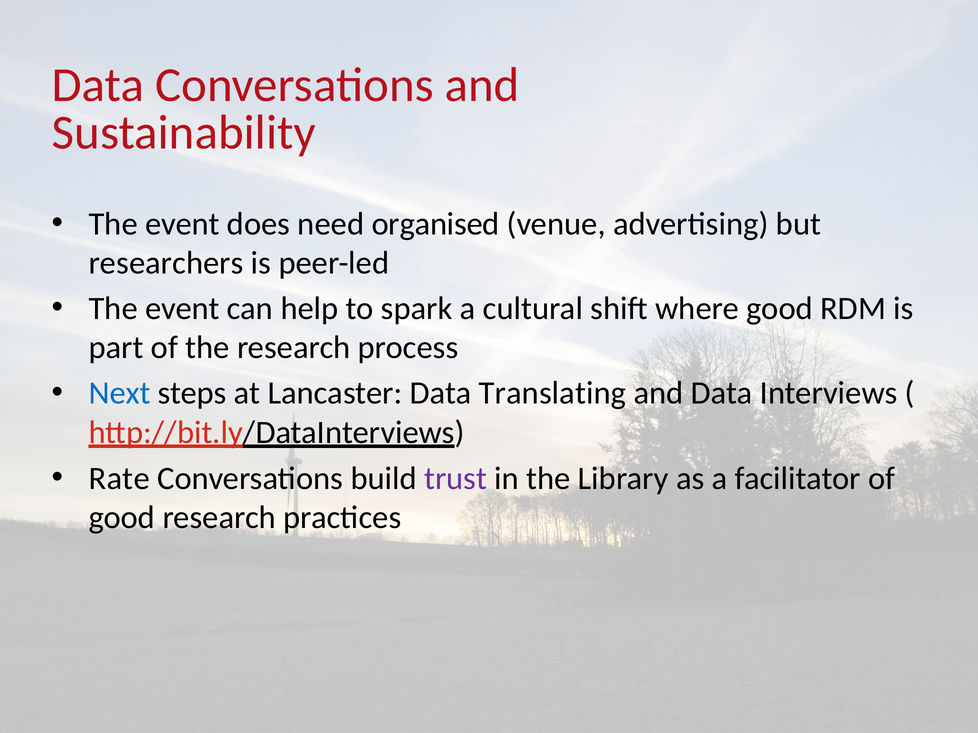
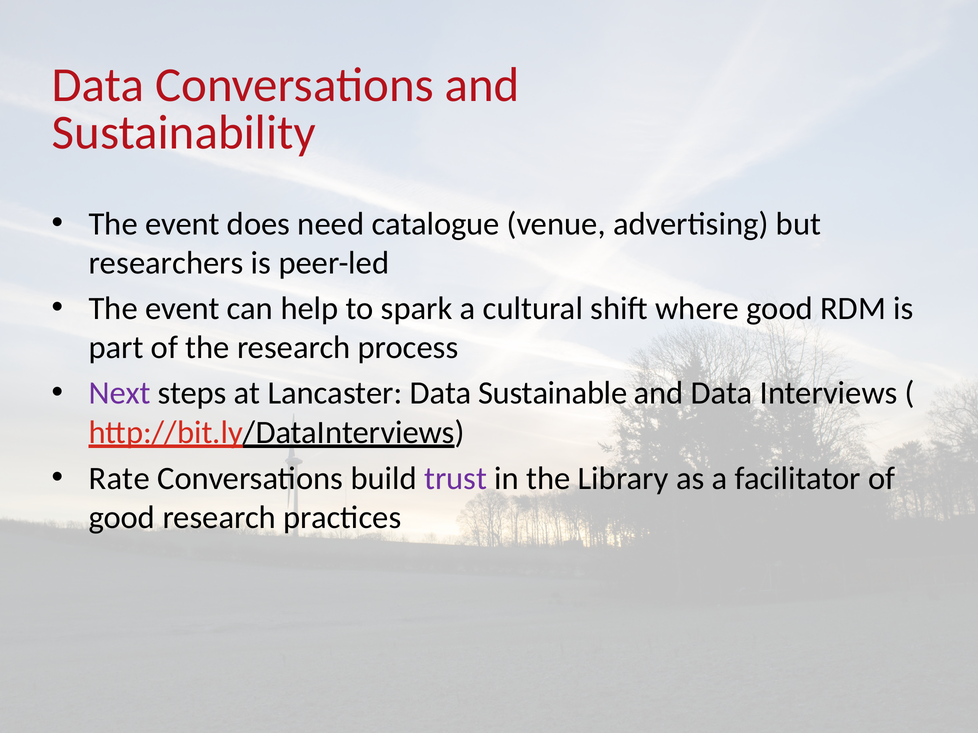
organised: organised -> catalogue
Next colour: blue -> purple
Translating: Translating -> Sustainable
